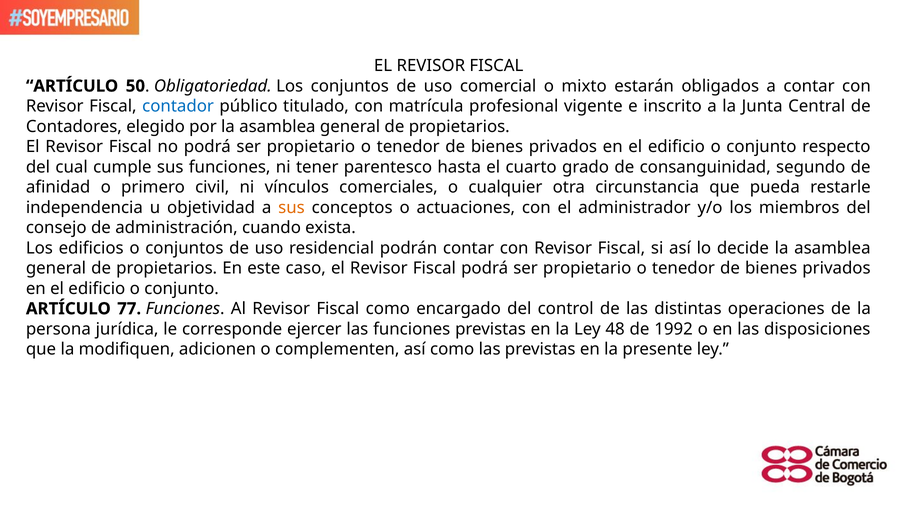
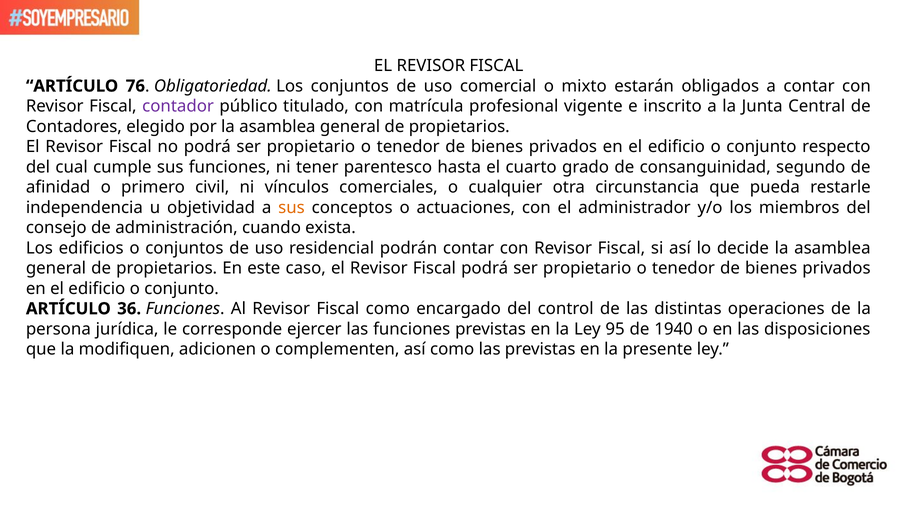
50: 50 -> 76
contador colour: blue -> purple
77: 77 -> 36
48: 48 -> 95
1992: 1992 -> 1940
